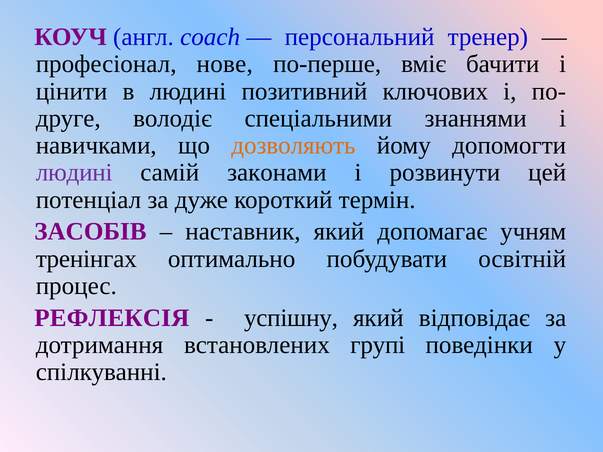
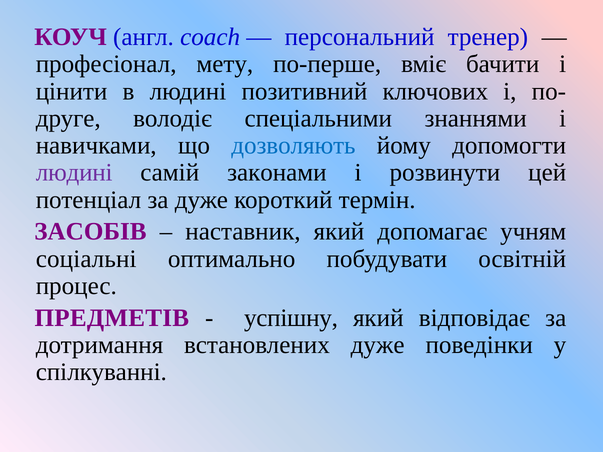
нове: нове -> мету
дозволяють colour: orange -> blue
тренінгах: тренінгах -> соціальні
РЕФЛЕКСІЯ: РЕФЛЕКСІЯ -> ПРЕДМЕТІВ
встановлених групі: групі -> дуже
